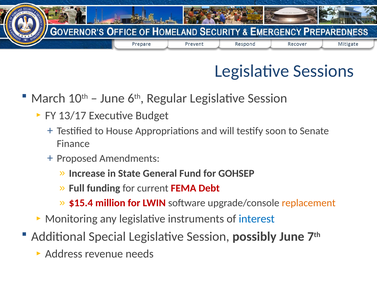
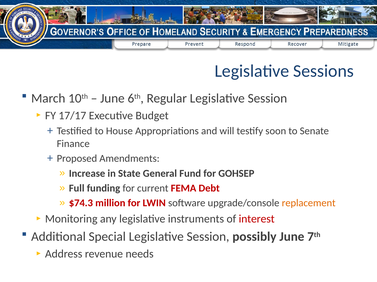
13/17: 13/17 -> 17/17
$15.4: $15.4 -> $74.3
interest colour: blue -> red
